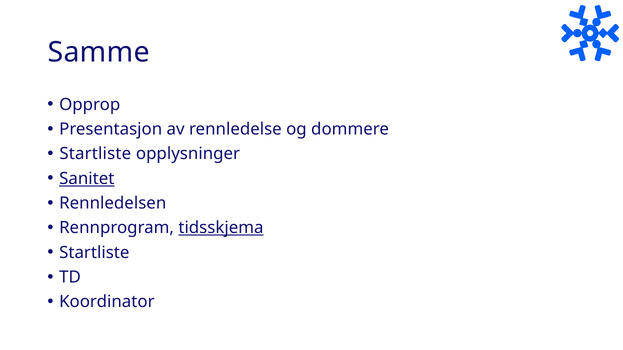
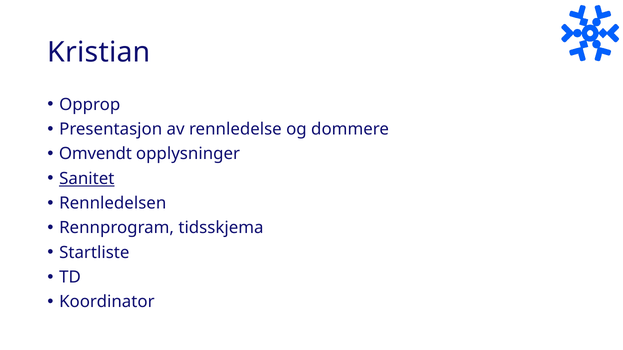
Samme: Samme -> Kristian
Startliste at (95, 154): Startliste -> Omvendt
tidsskjema underline: present -> none
